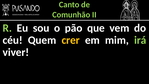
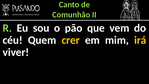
irá colour: light green -> yellow
